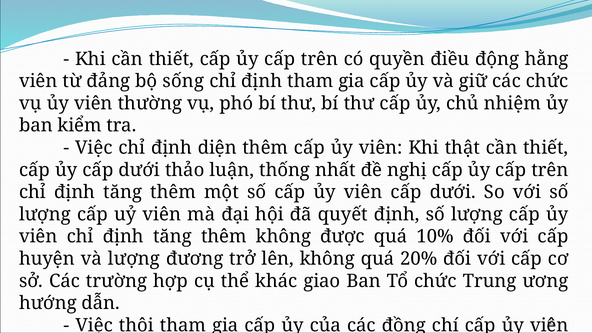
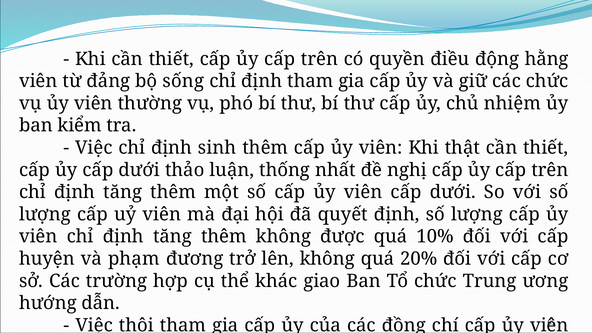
diện: diện -> sinh
và lượng: lượng -> phạm
